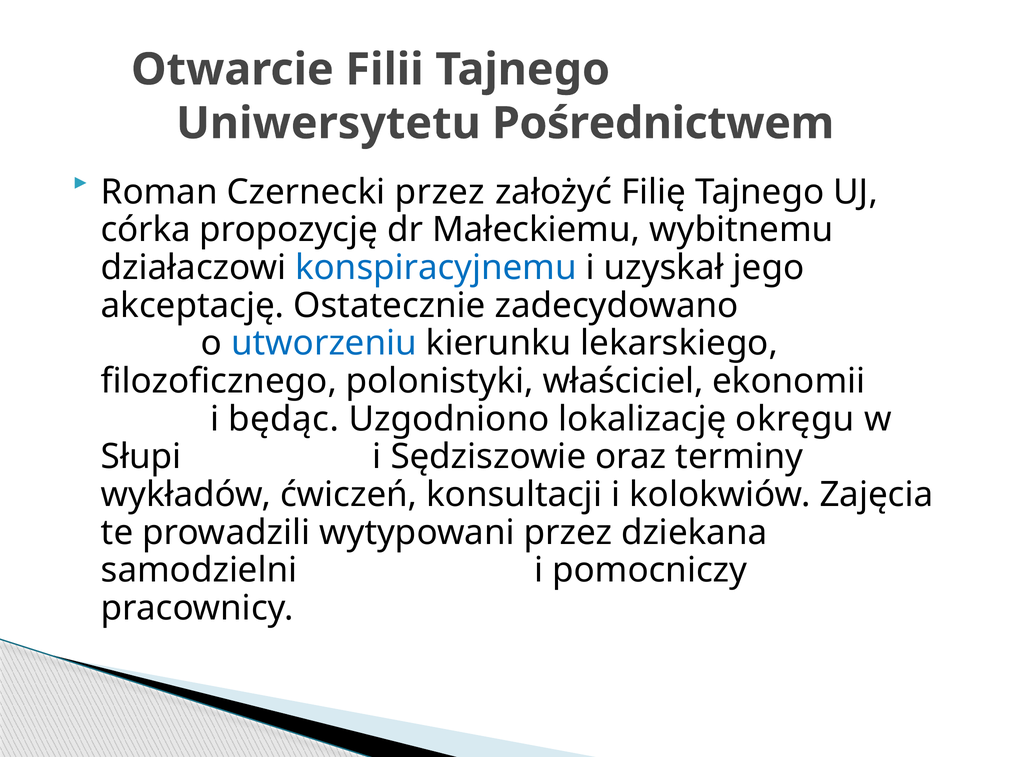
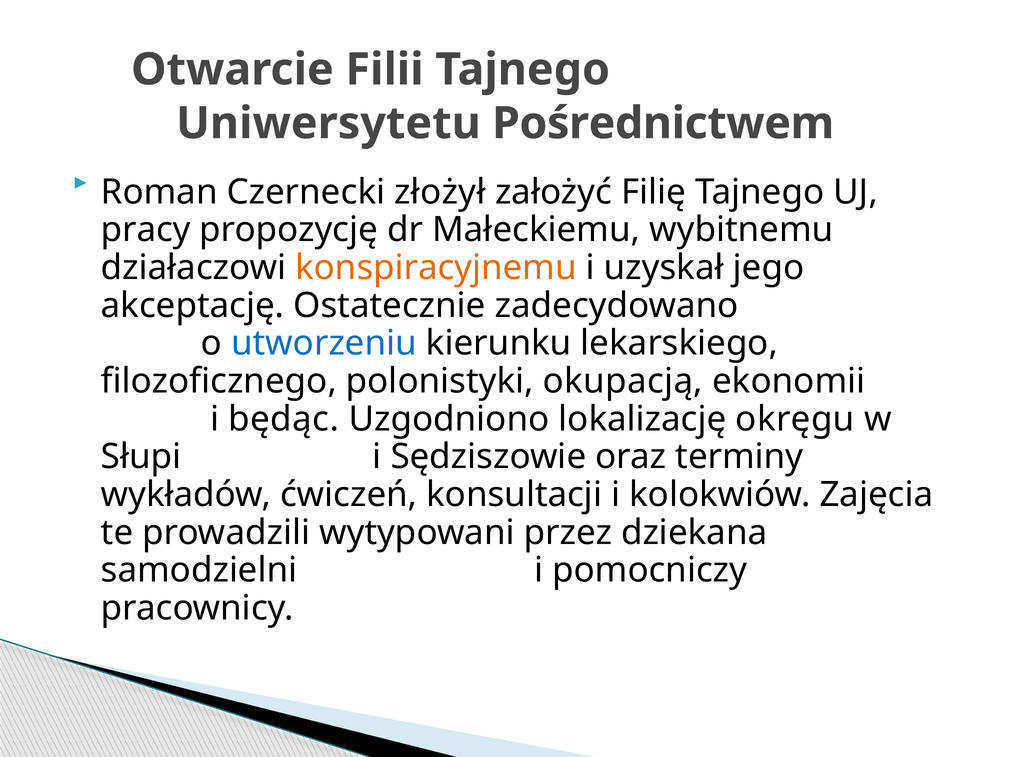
Czernecki przez: przez -> złożył
córka: córka -> pracy
konspiracyjnemu colour: blue -> orange
właściciel: właściciel -> okupacją
